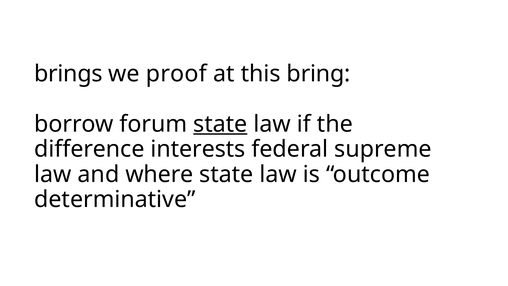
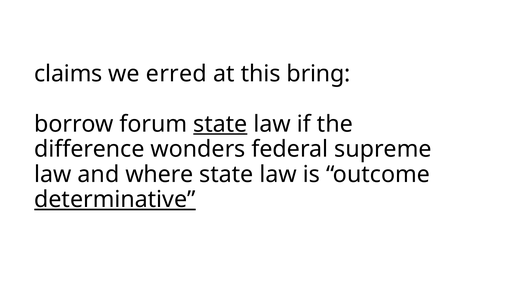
brings: brings -> claims
proof: proof -> erred
interests: interests -> wonders
determinative underline: none -> present
